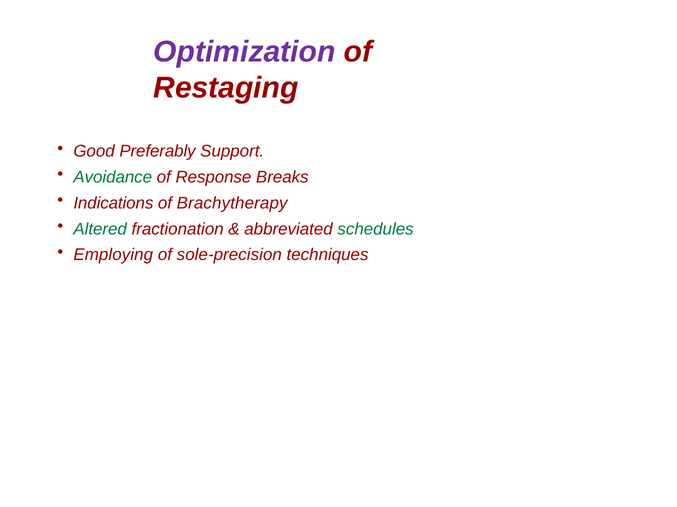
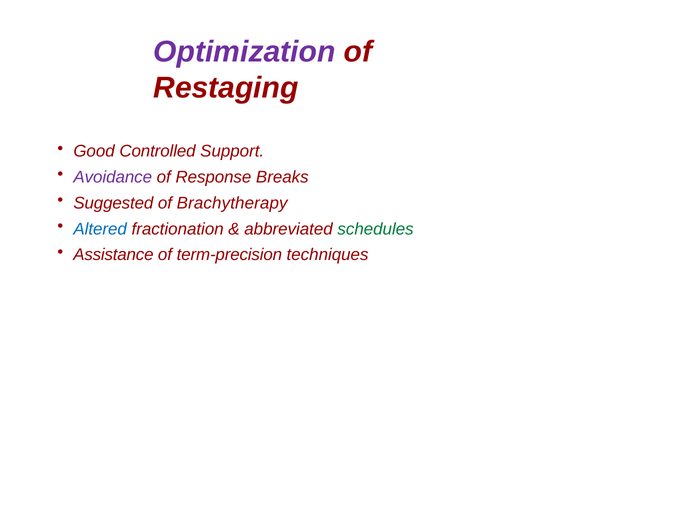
Preferably: Preferably -> Controlled
Avoidance colour: green -> purple
Indications: Indications -> Suggested
Altered colour: green -> blue
Employing: Employing -> Assistance
sole-precision: sole-precision -> term-precision
